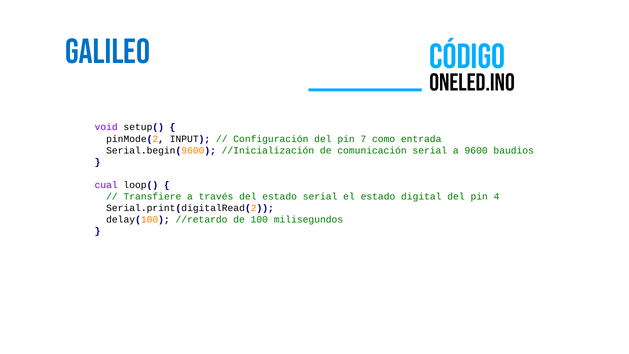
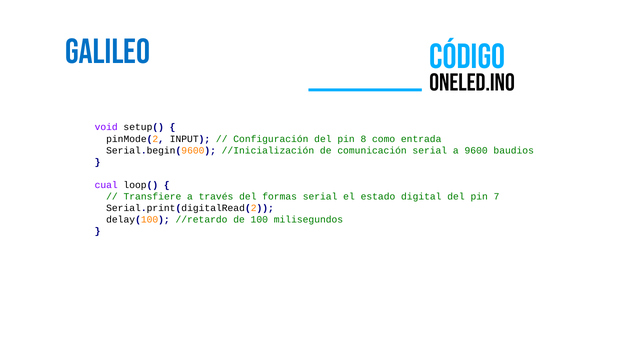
7: 7 -> 8
del estado: estado -> formas
4: 4 -> 7
